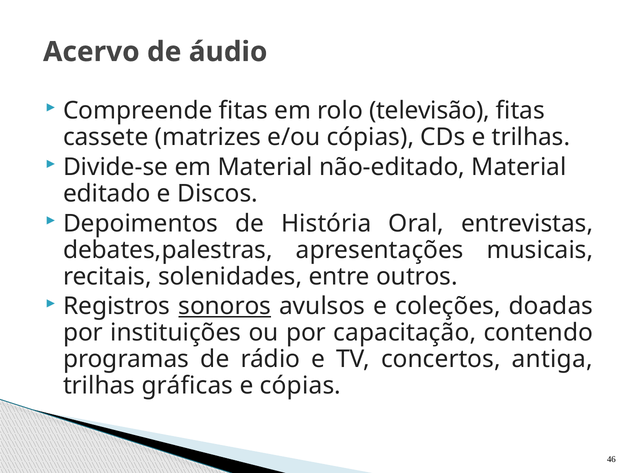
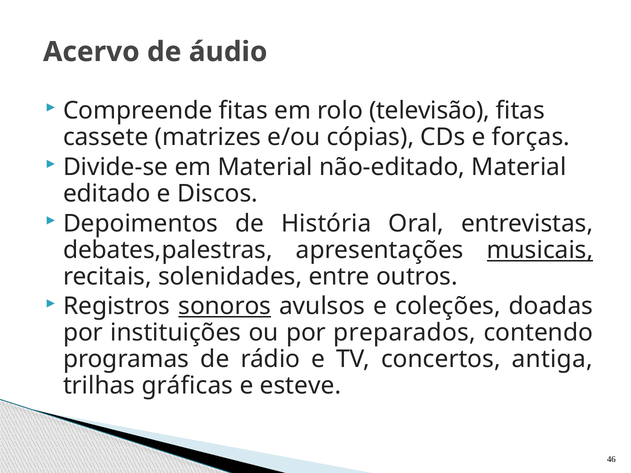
e trilhas: trilhas -> forças
musicais underline: none -> present
capacitação: capacitação -> preparados
e cópias: cópias -> esteve
